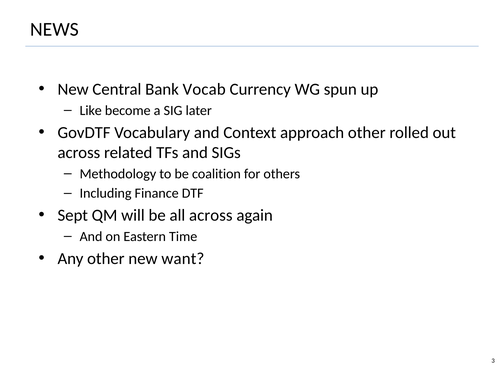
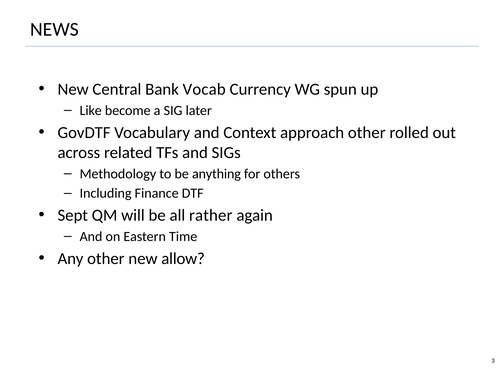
coalition: coalition -> anything
all across: across -> rather
want: want -> allow
